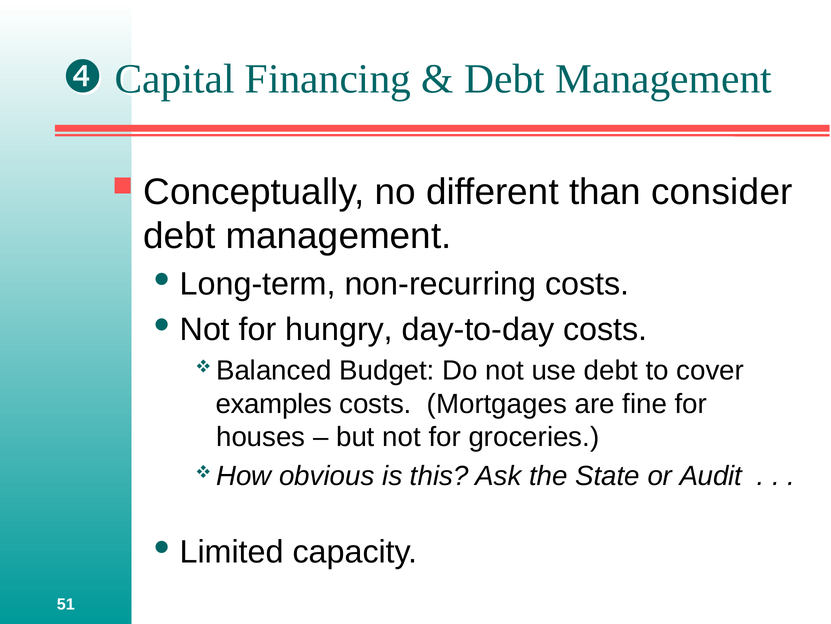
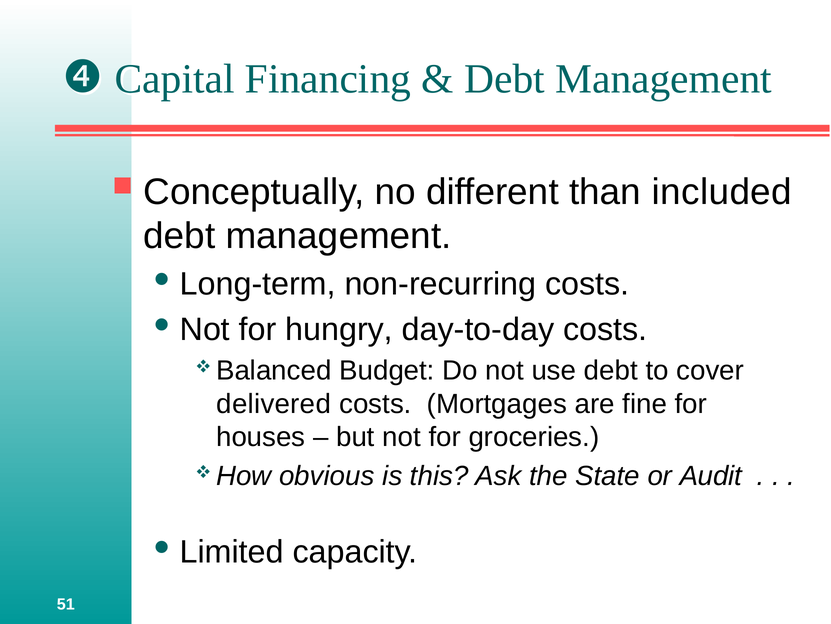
consider: consider -> included
examples: examples -> delivered
